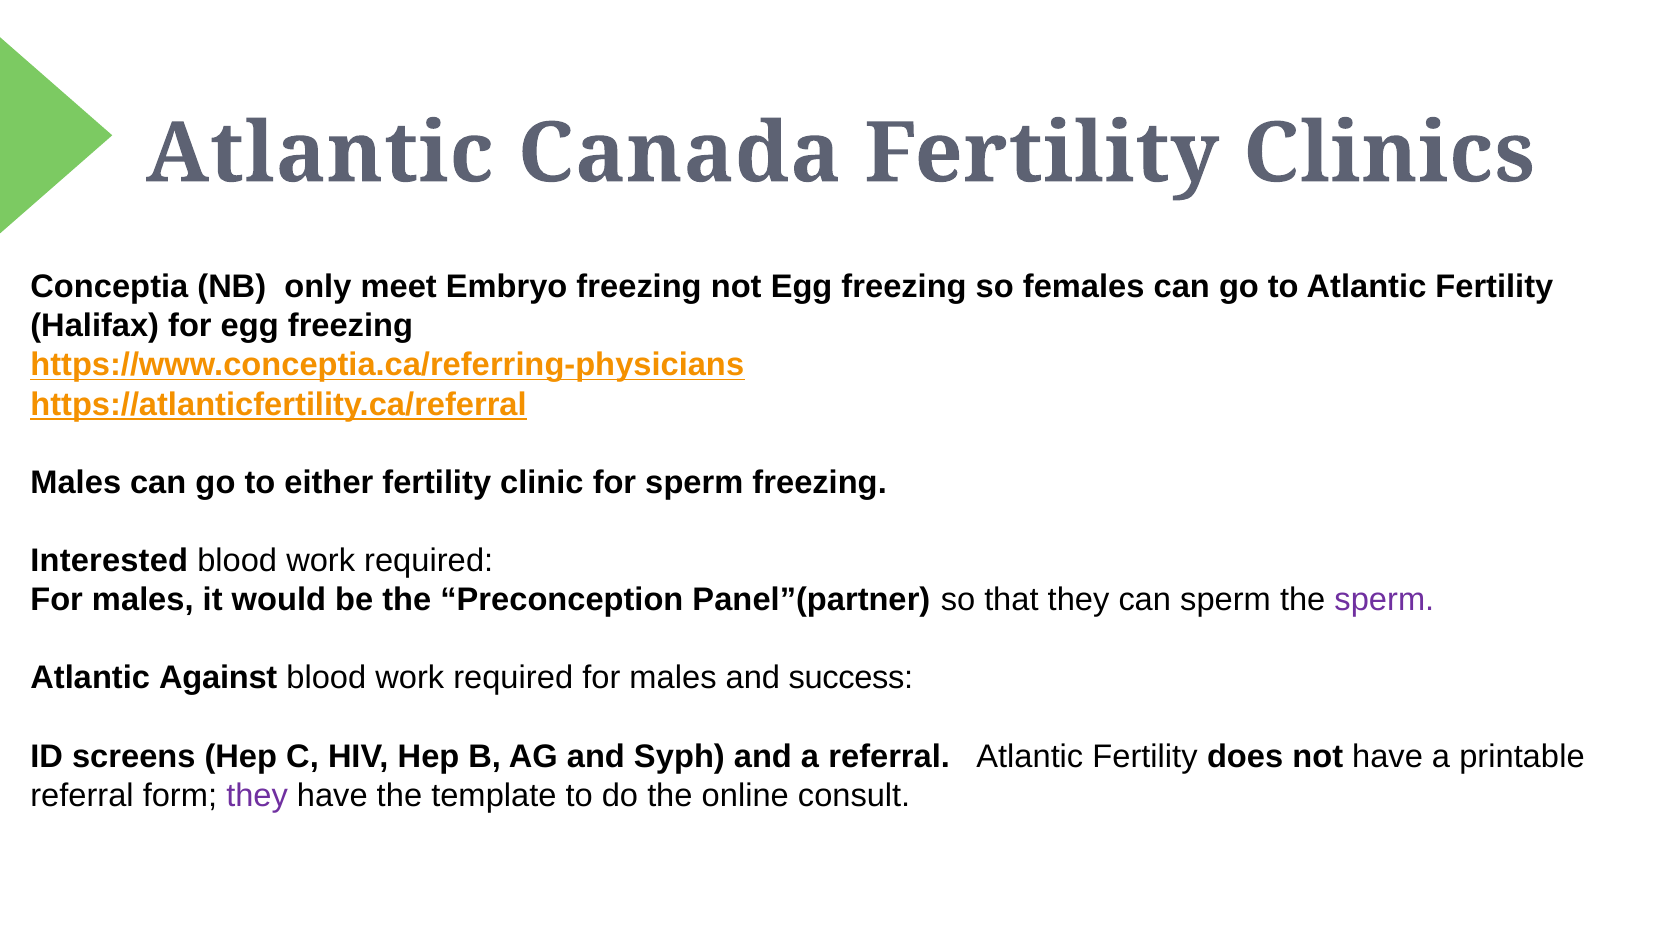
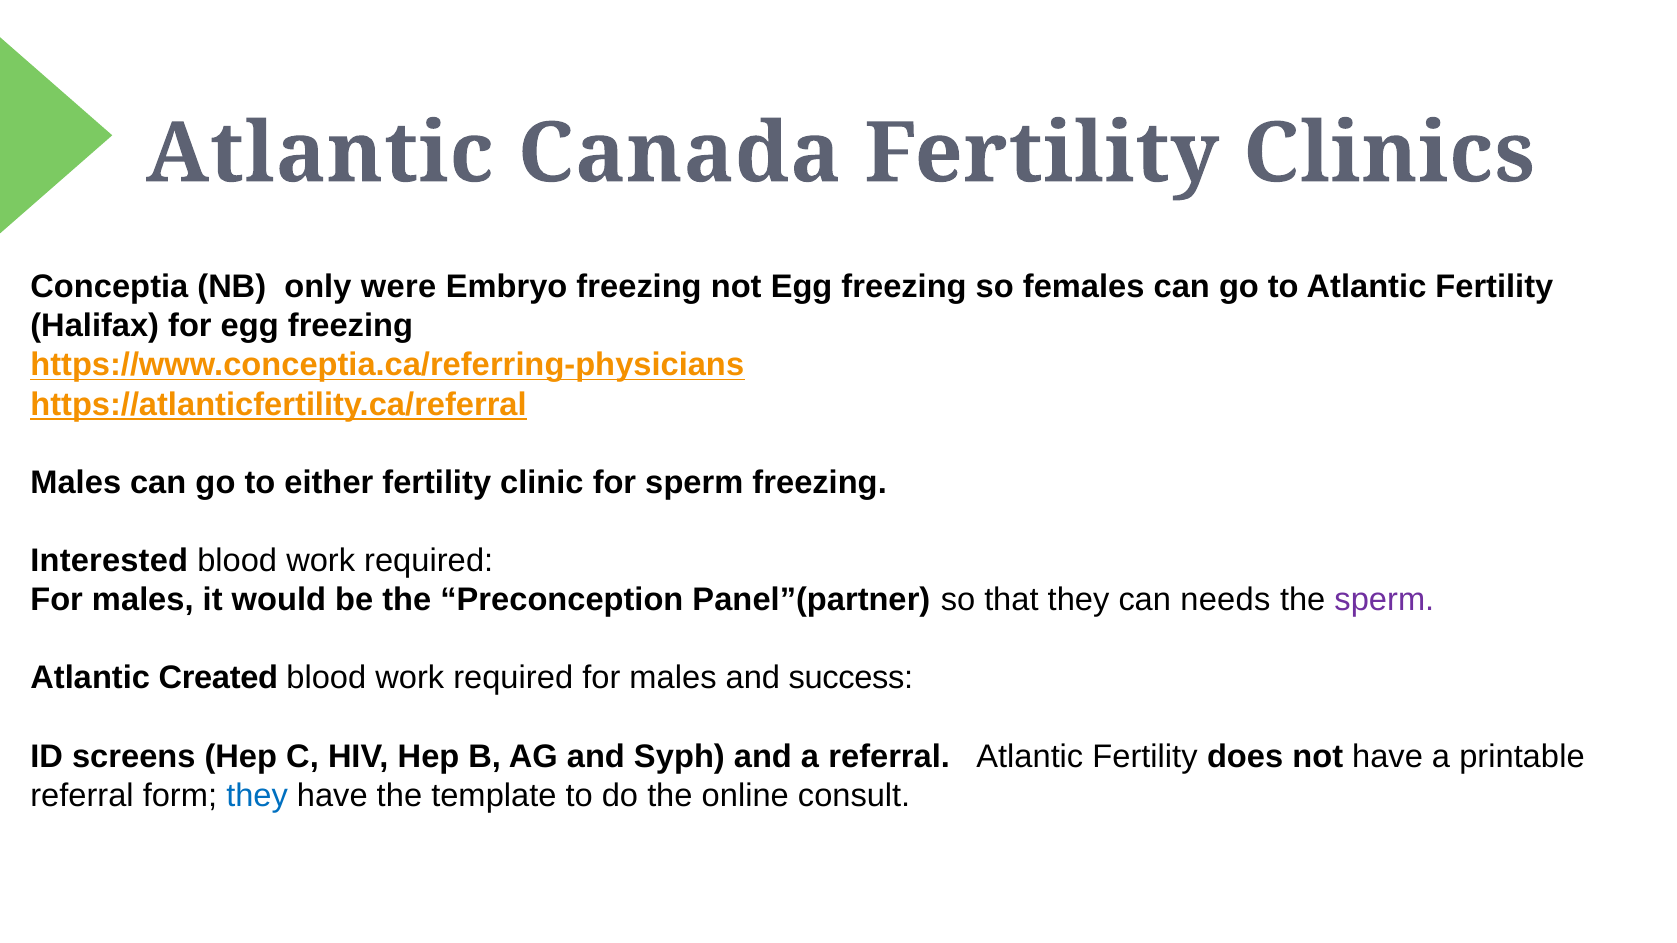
meet: meet -> were
can sperm: sperm -> needs
Against: Against -> Created
they at (257, 796) colour: purple -> blue
